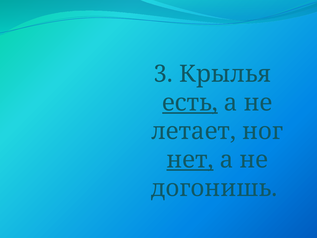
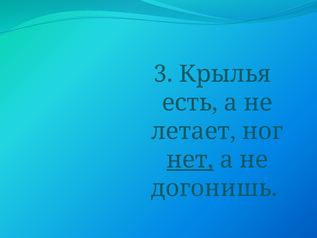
есть underline: present -> none
